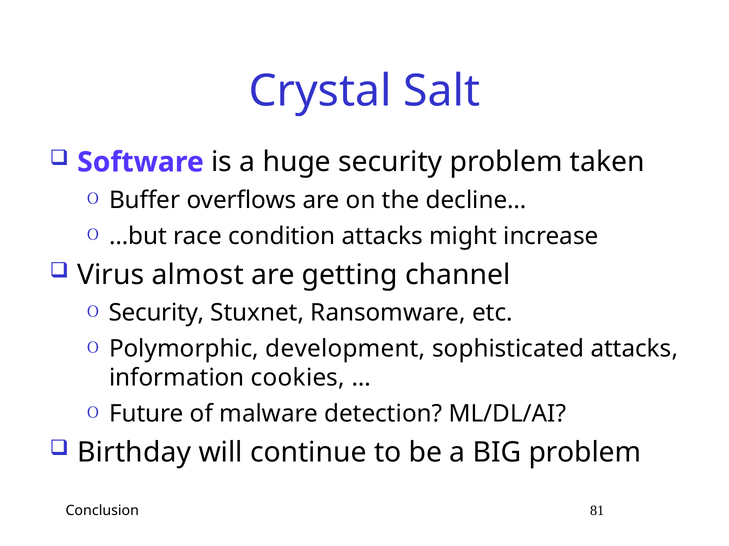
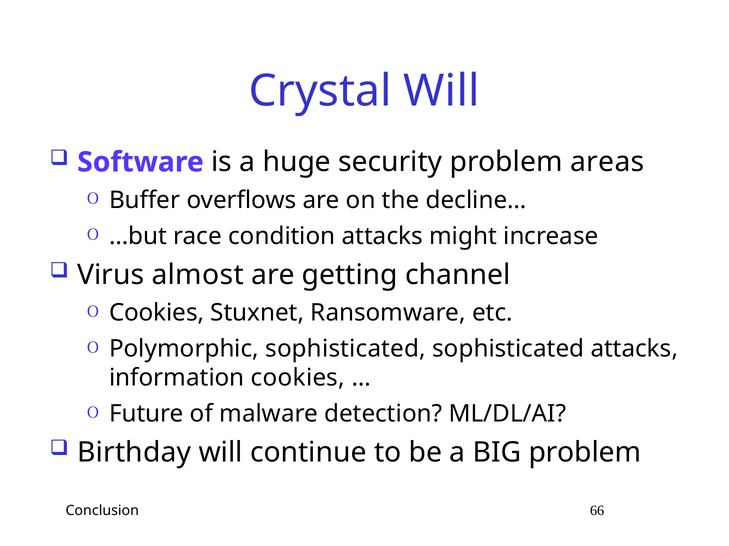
Crystal Salt: Salt -> Will
taken: taken -> areas
Security at (157, 313): Security -> Cookies
Polymorphic development: development -> sophisticated
81: 81 -> 66
